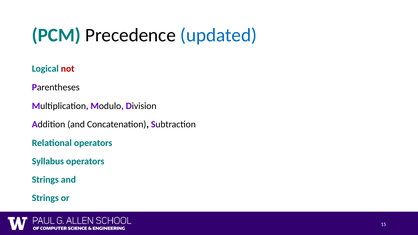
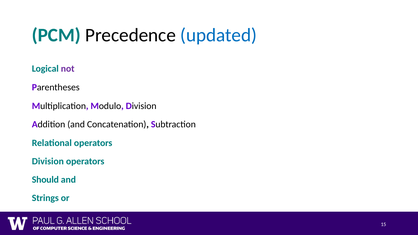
not colour: red -> purple
Syllabus at (48, 161): Syllabus -> Division
Strings at (45, 180): Strings -> Should
